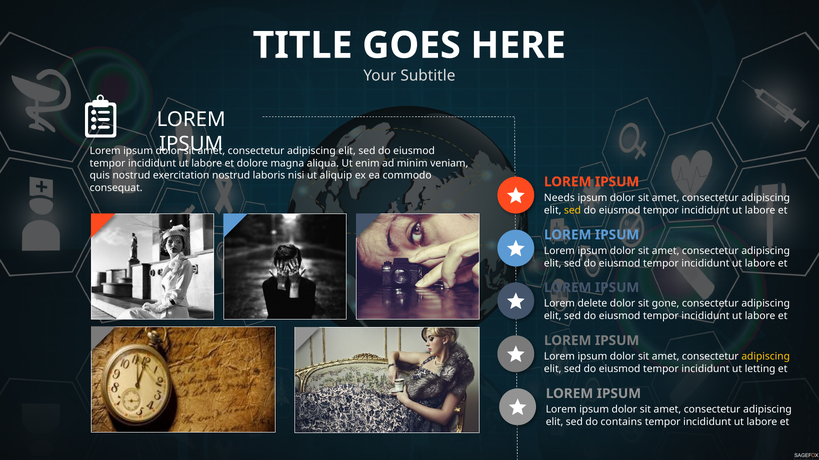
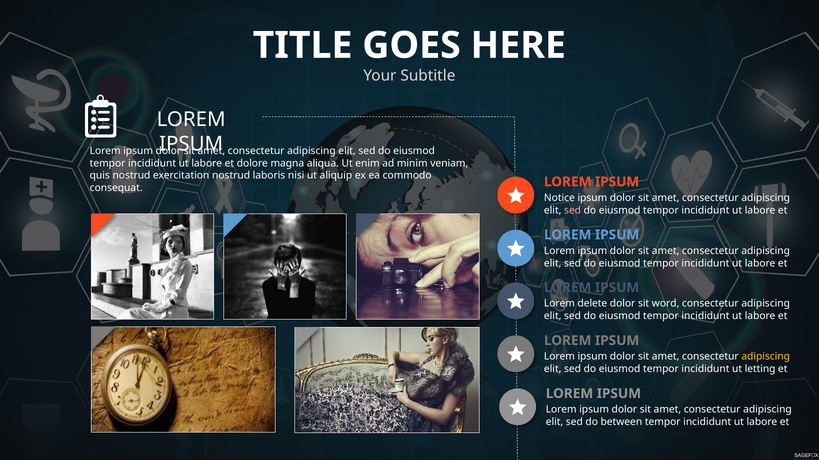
Needs: Needs -> Notice
sed at (573, 210) colour: yellow -> pink
gone: gone -> word
contains: contains -> between
